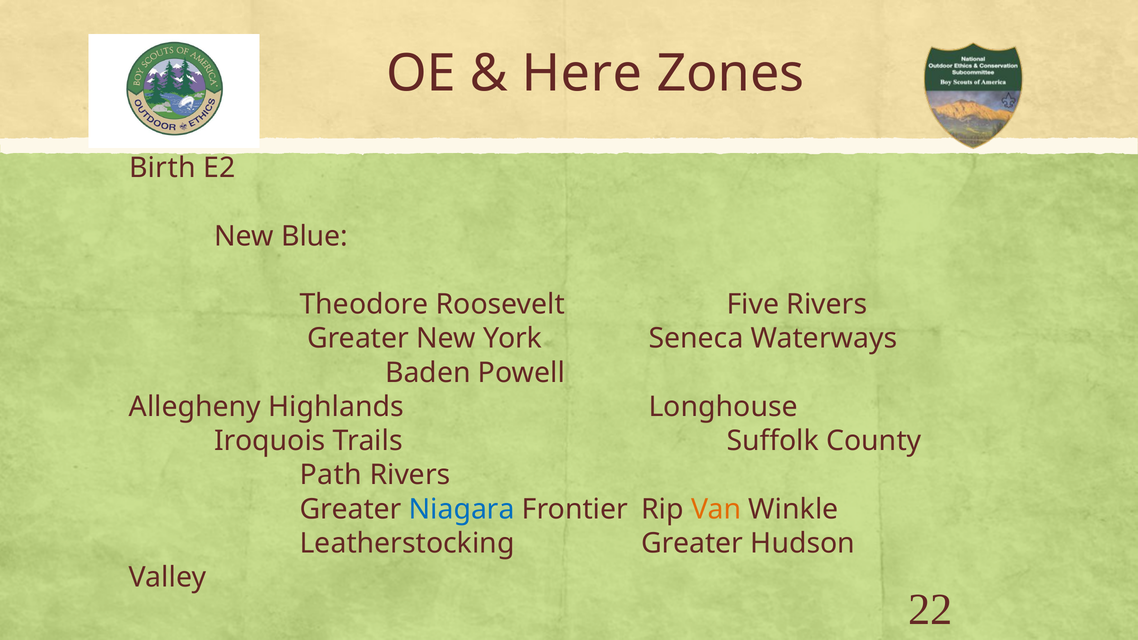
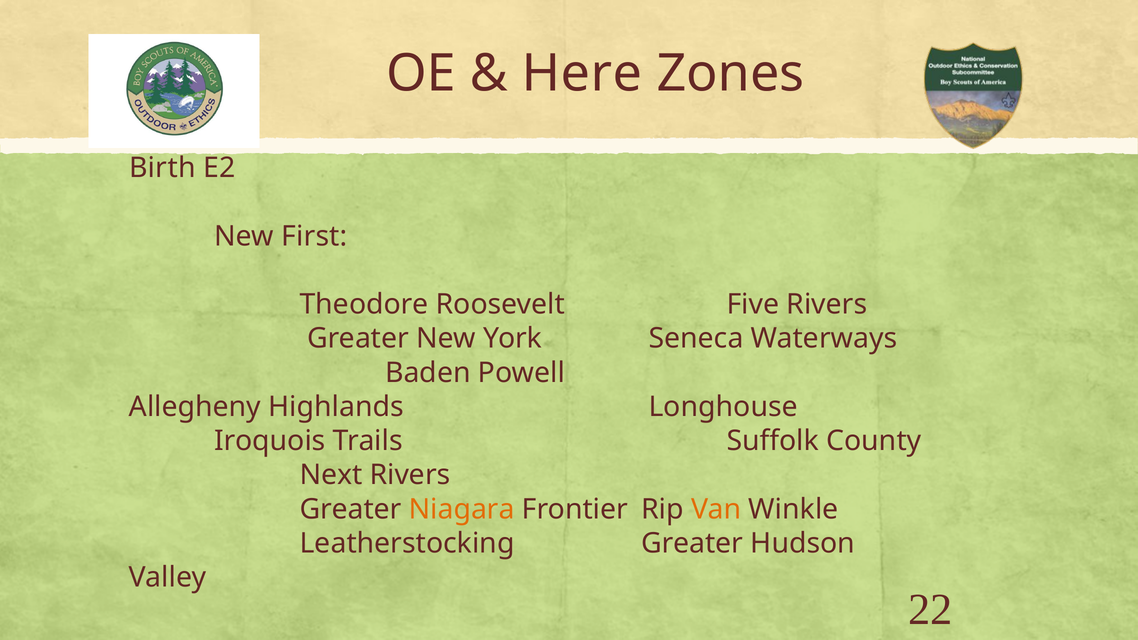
Blue: Blue -> First
Path: Path -> Next
Niagara colour: blue -> orange
